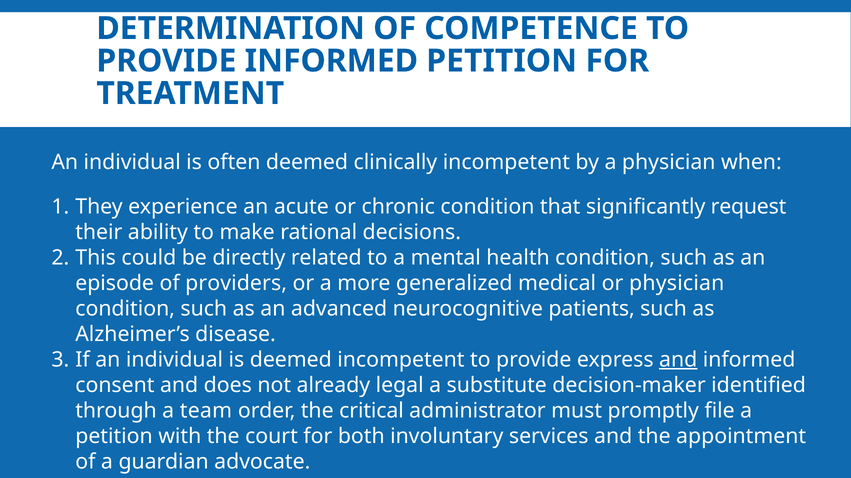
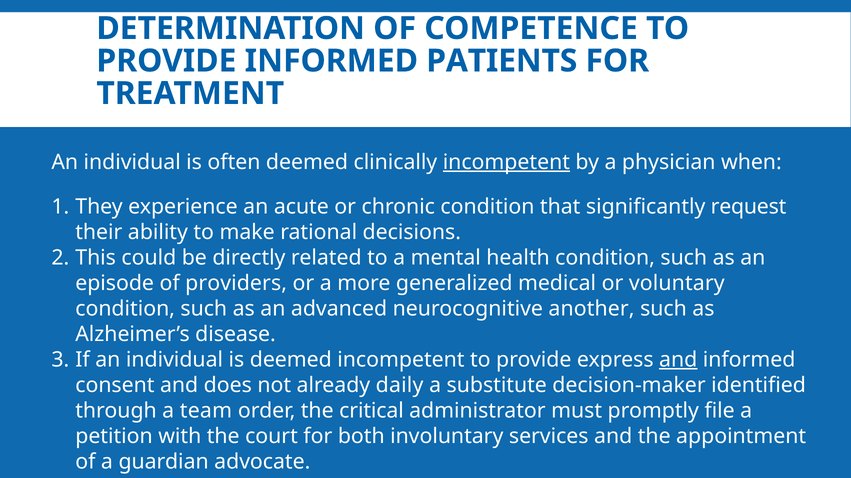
INFORMED PETITION: PETITION -> PATIENTS
incompetent at (506, 162) underline: none -> present
or physician: physician -> voluntary
patients: patients -> another
legal: legal -> daily
